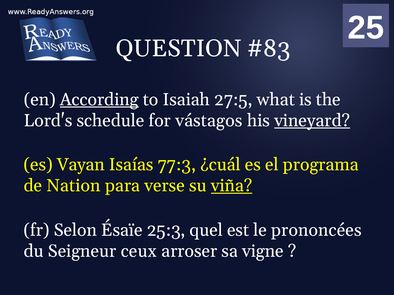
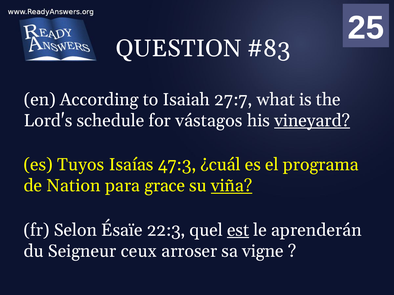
According underline: present -> none
27:5: 27:5 -> 27:7
Vayan: Vayan -> Tuyos
77:3: 77:3 -> 47:3
verse: verse -> grace
25:3: 25:3 -> 22:3
est underline: none -> present
prononcées: prononcées -> aprenderán
